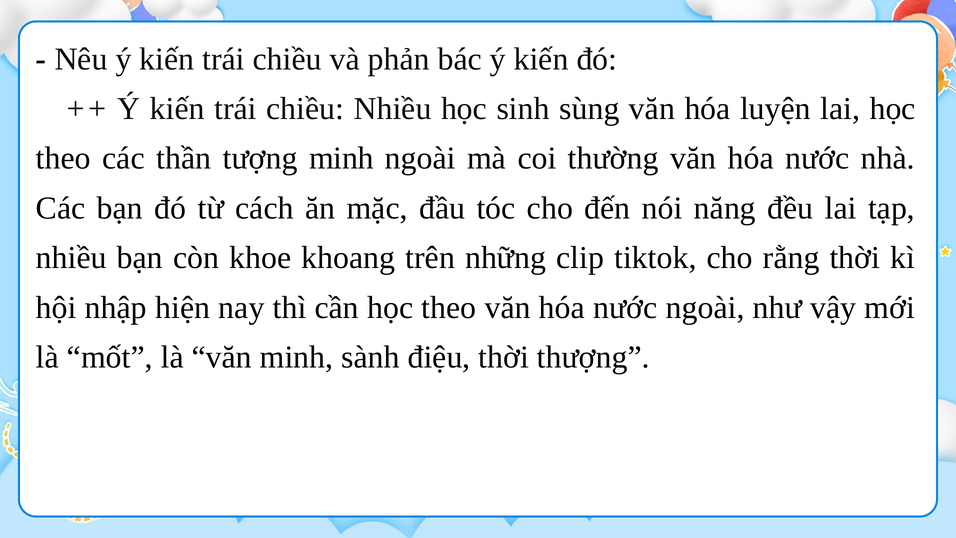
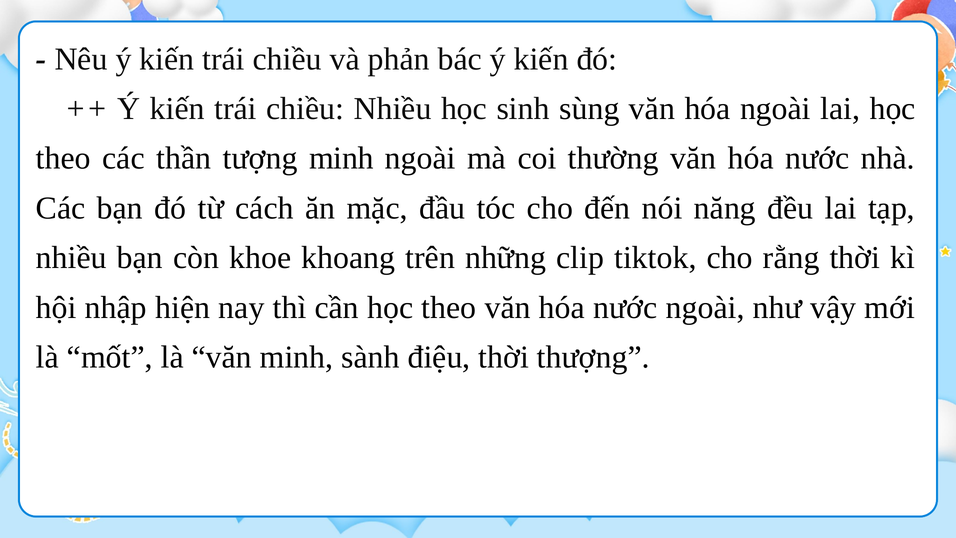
hóa luyện: luyện -> ngoài
